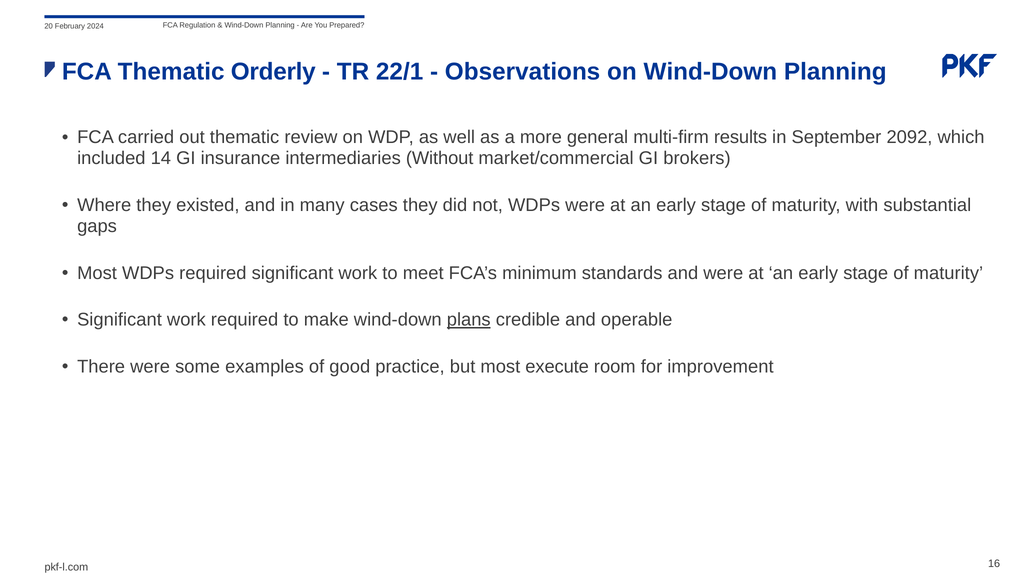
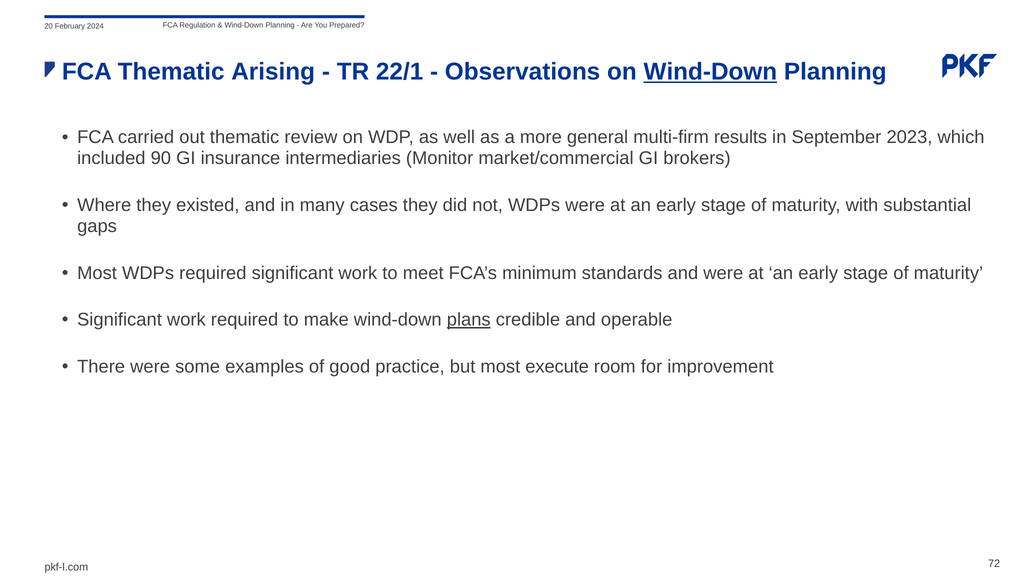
Orderly: Orderly -> Arising
Wind-Down at (710, 72) underline: none -> present
2092: 2092 -> 2023
14: 14 -> 90
Without: Without -> Monitor
16: 16 -> 72
